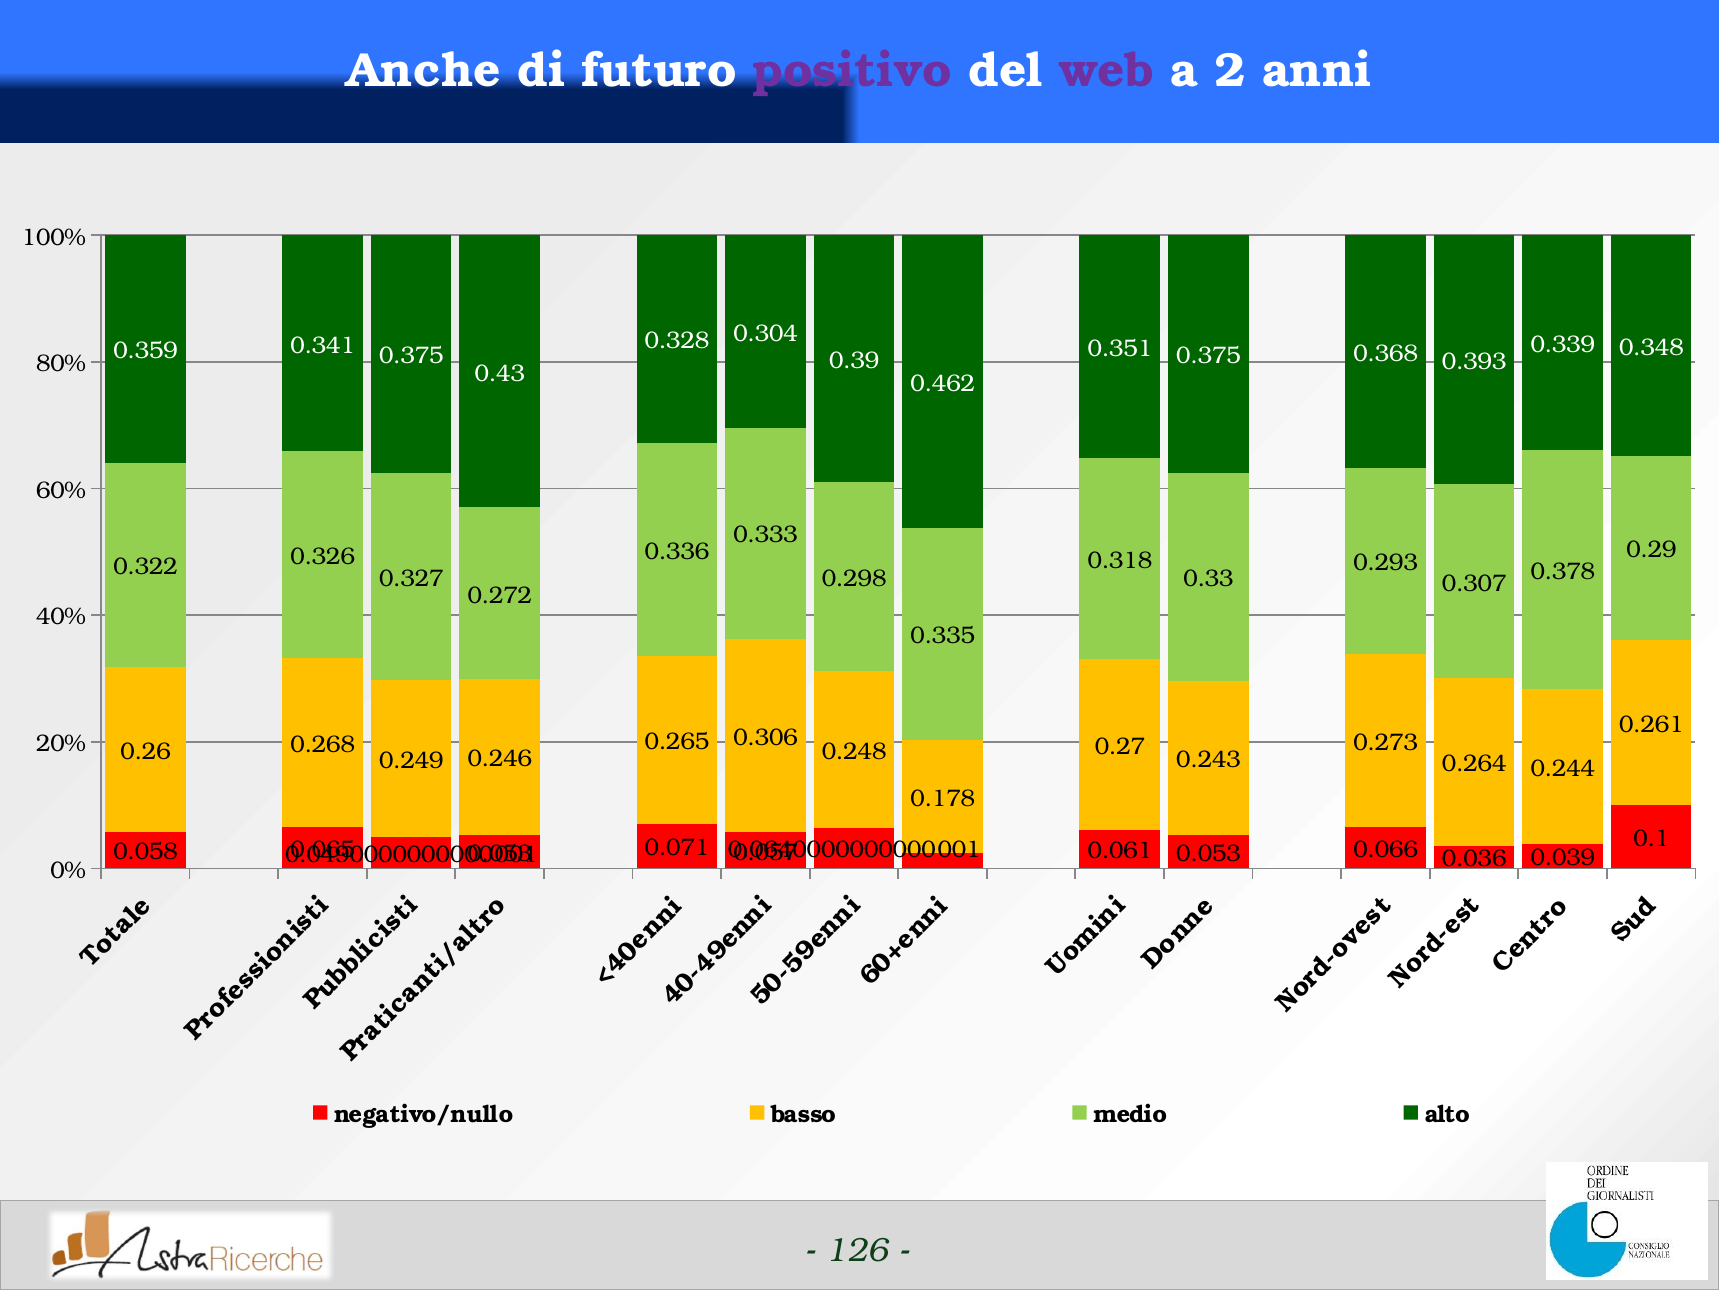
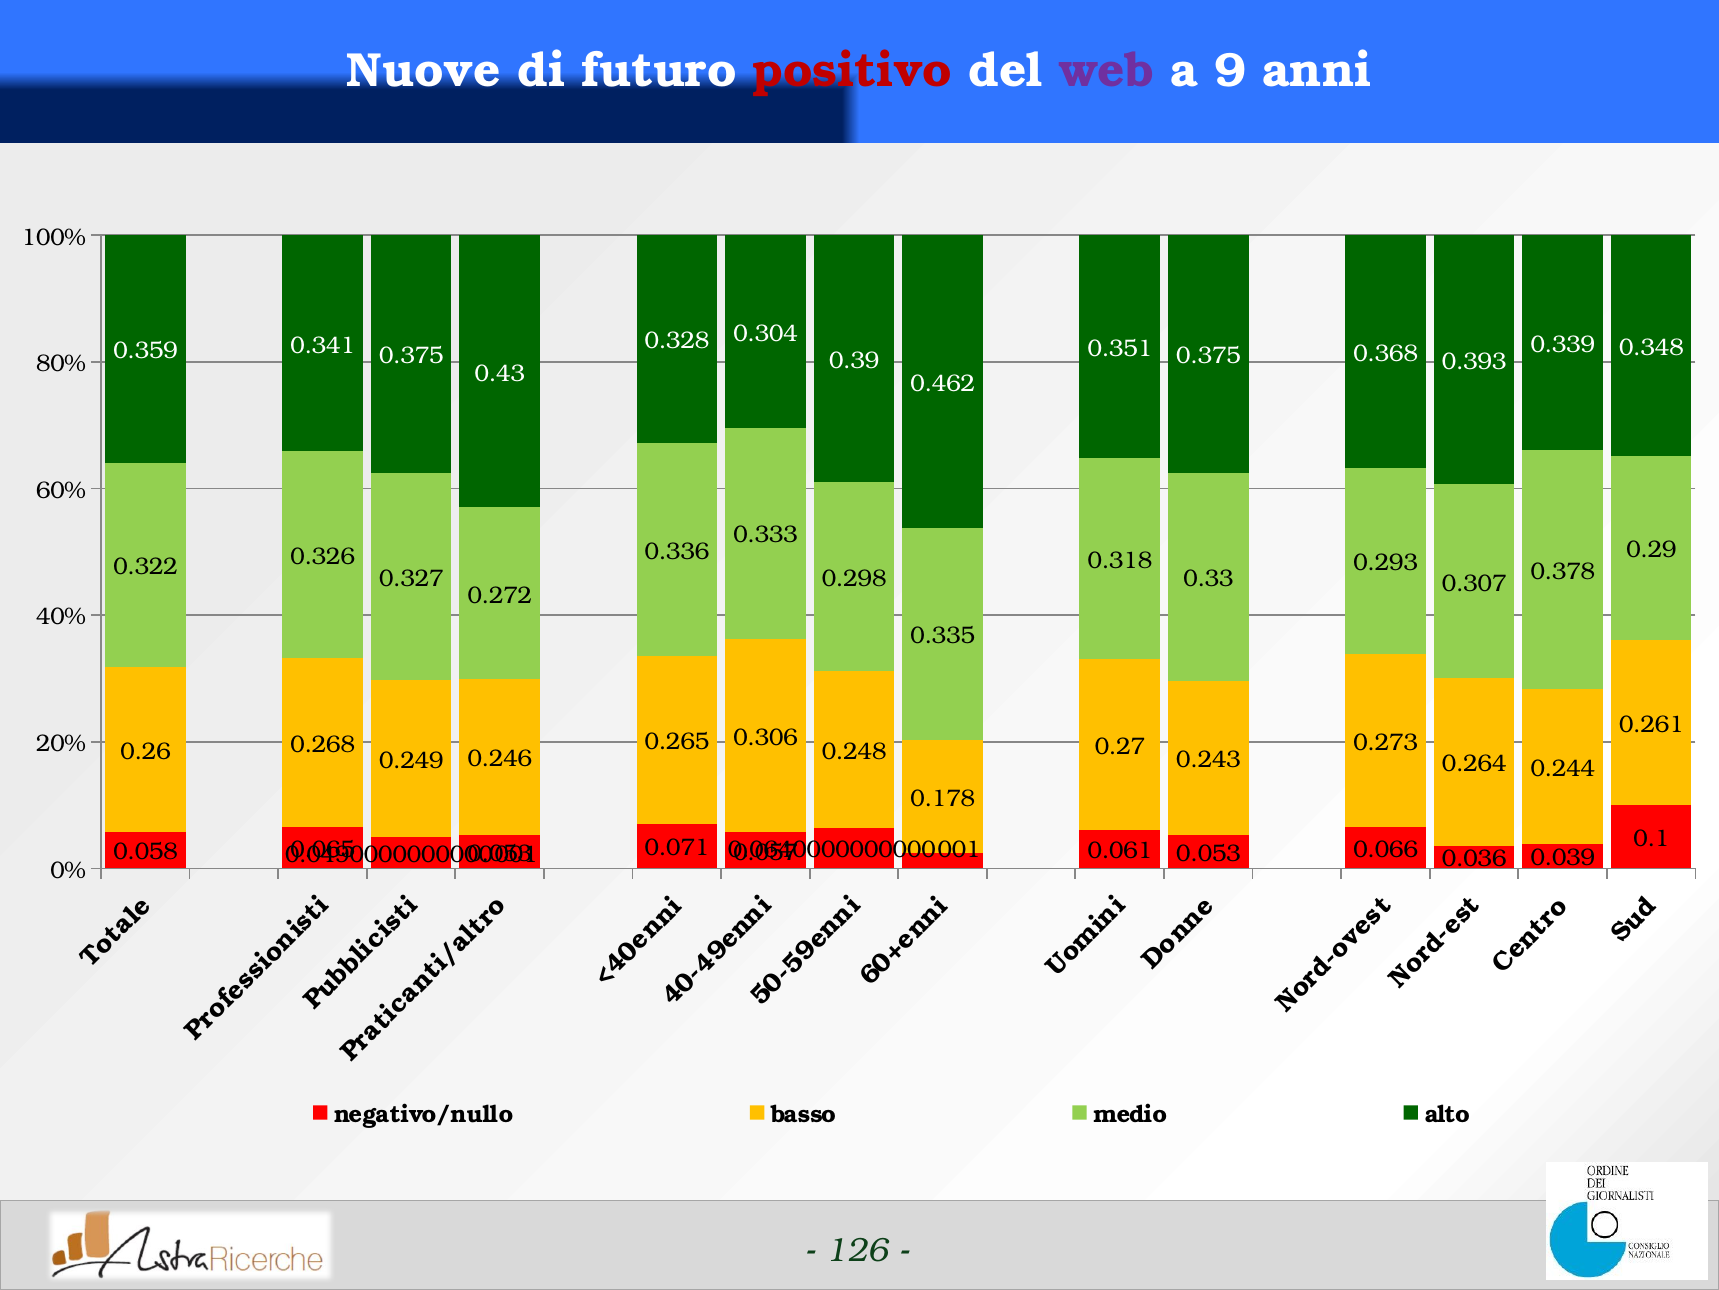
Anche: Anche -> Nuove
positivo colour: purple -> red
a 2: 2 -> 9
